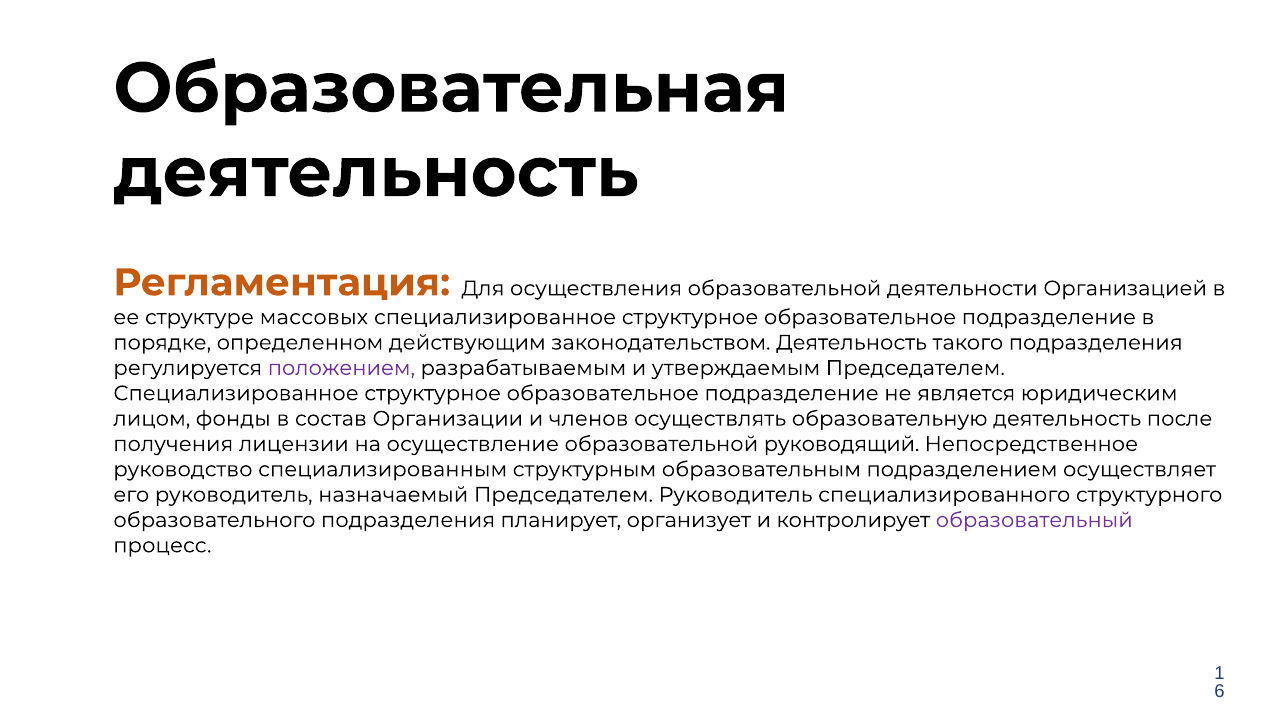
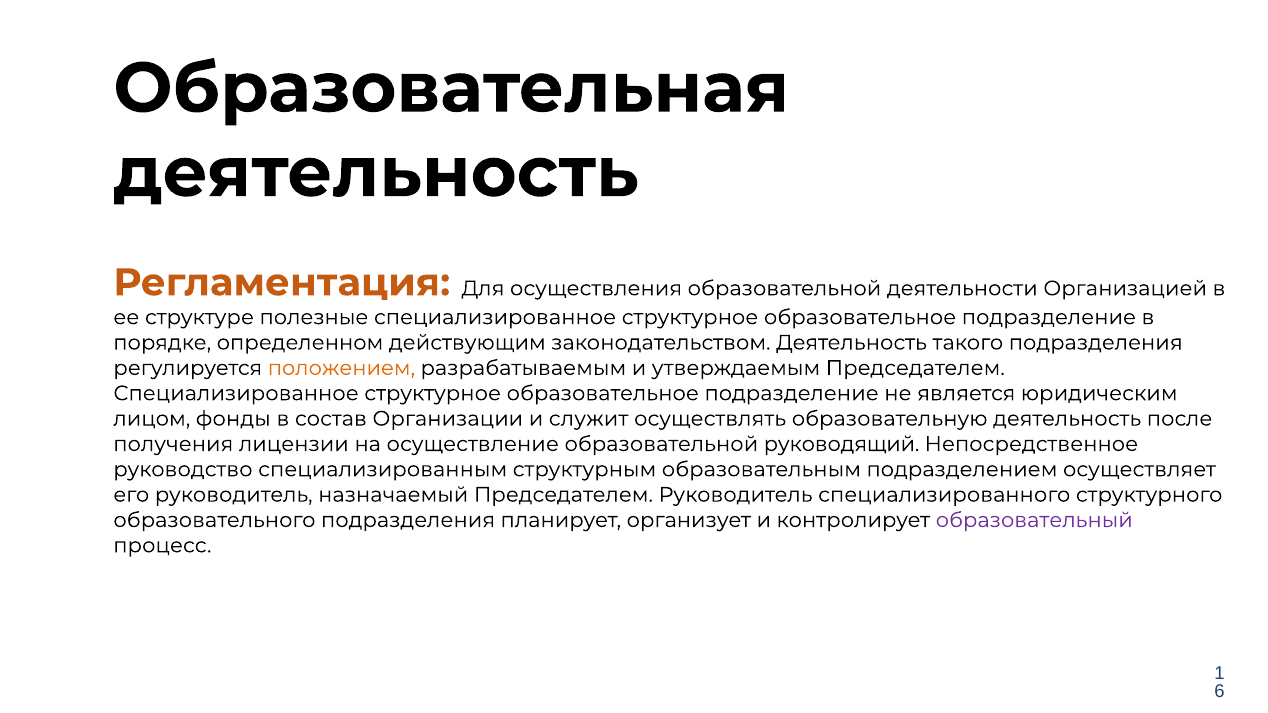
массовых: массовых -> полезные
положением colour: purple -> orange
членов: членов -> служит
